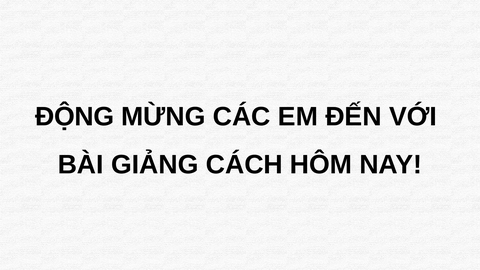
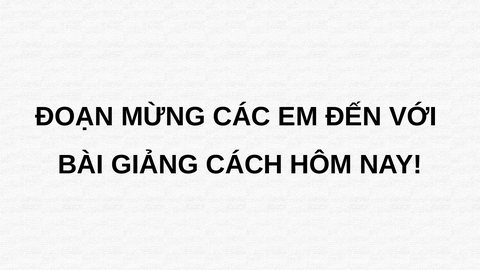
ĐỘNG: ĐỘNG -> ĐOẠN
